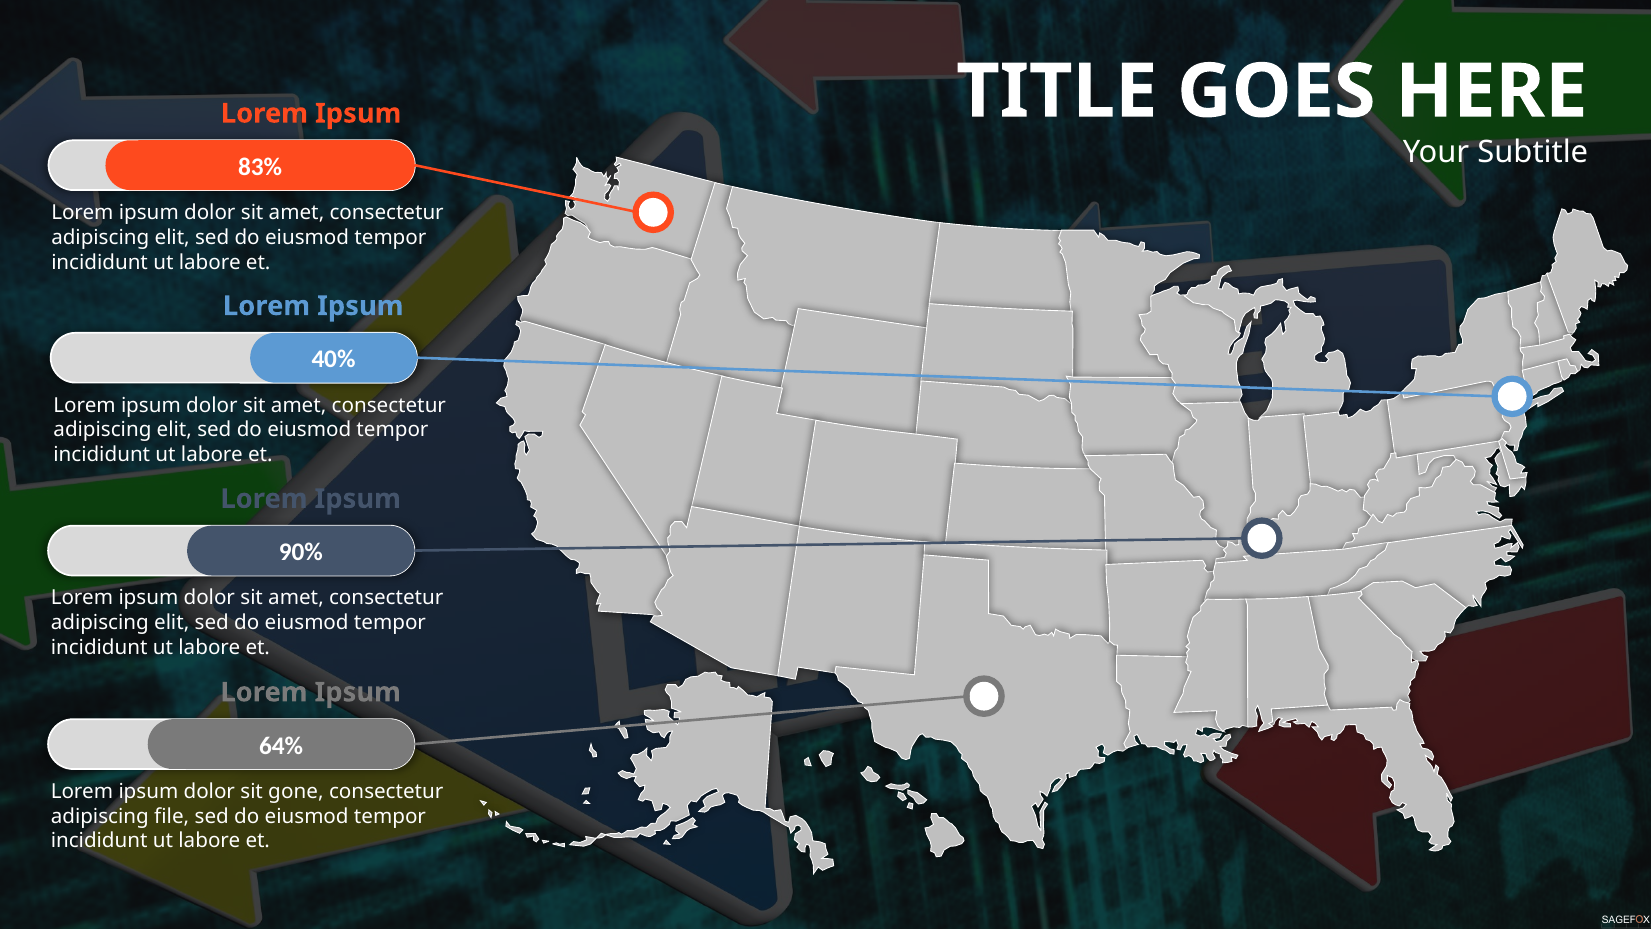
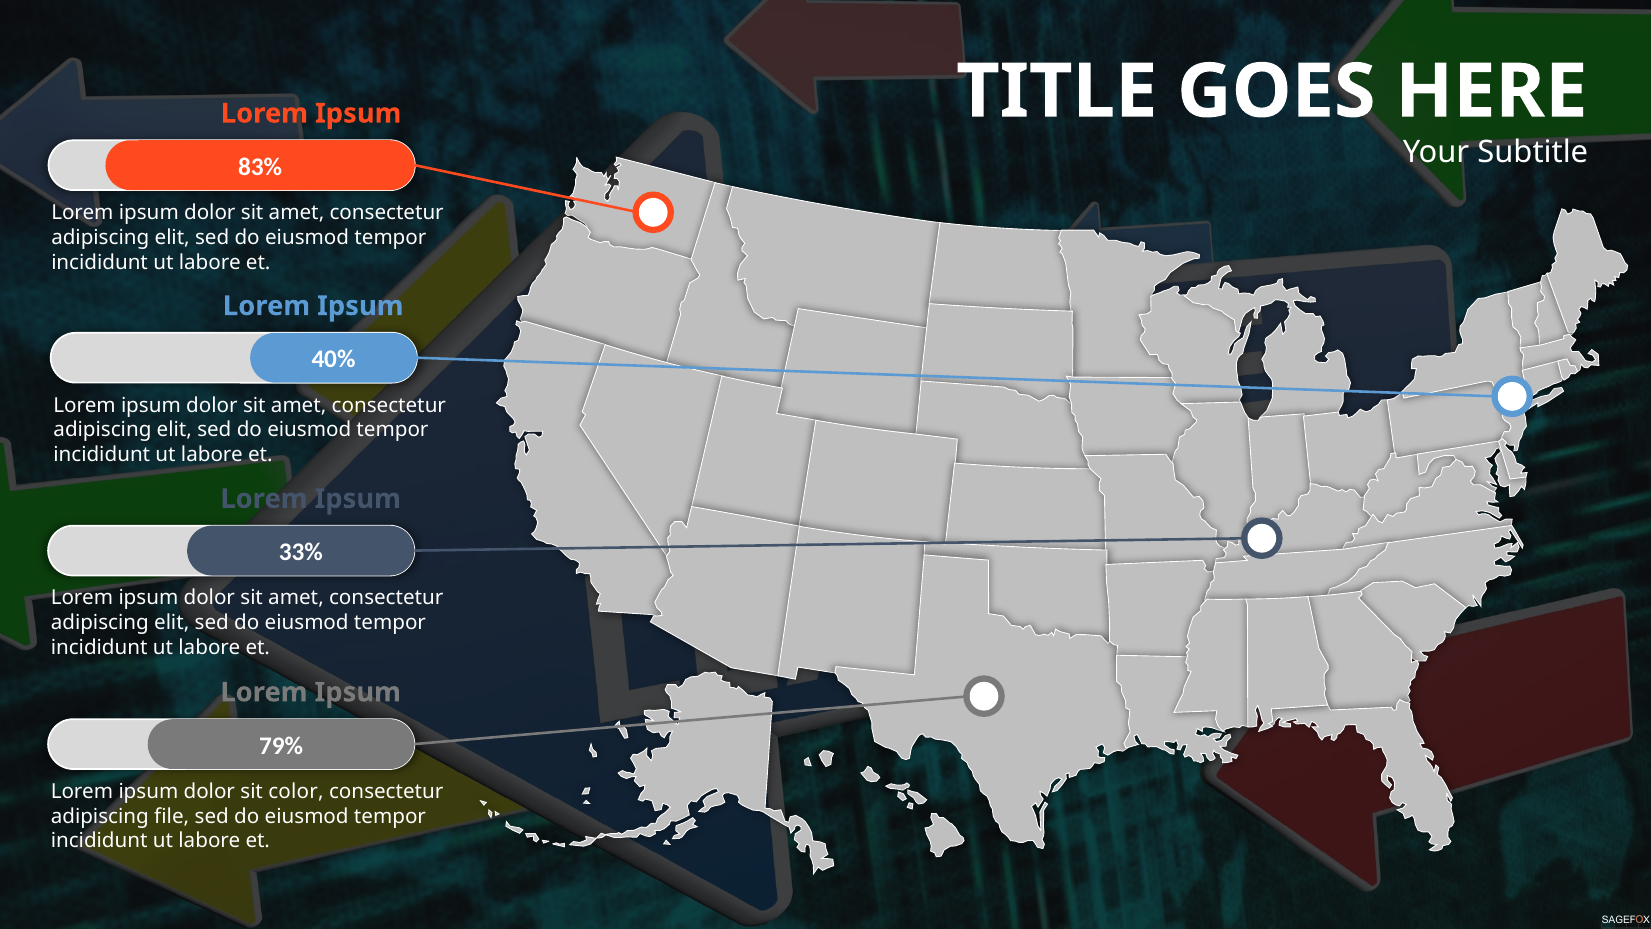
90%: 90% -> 33%
64%: 64% -> 79%
gone: gone -> color
